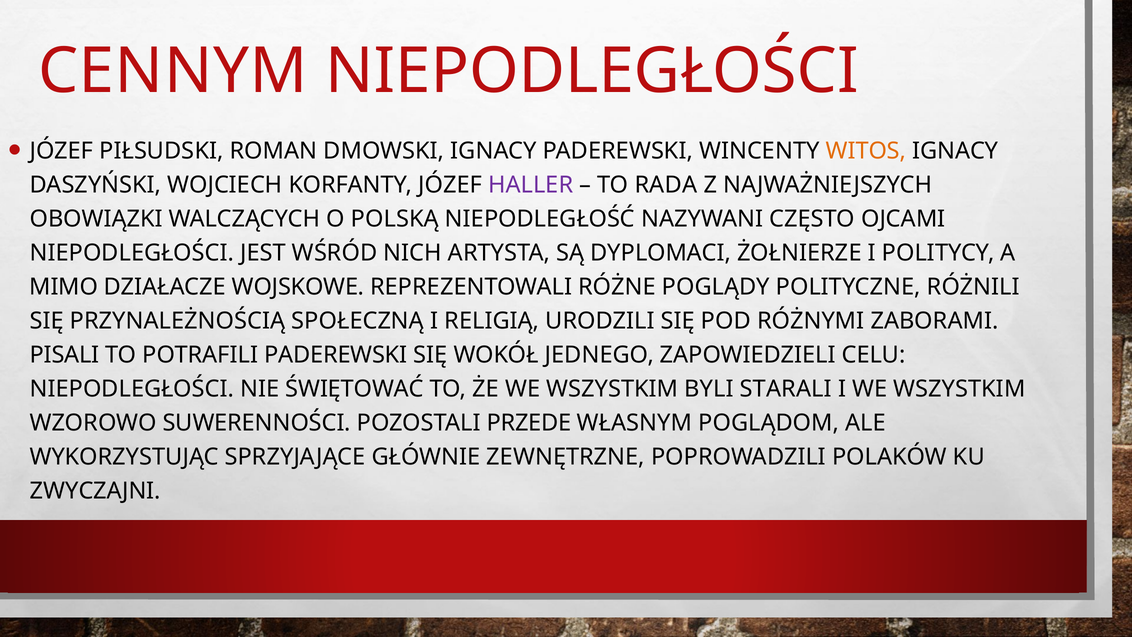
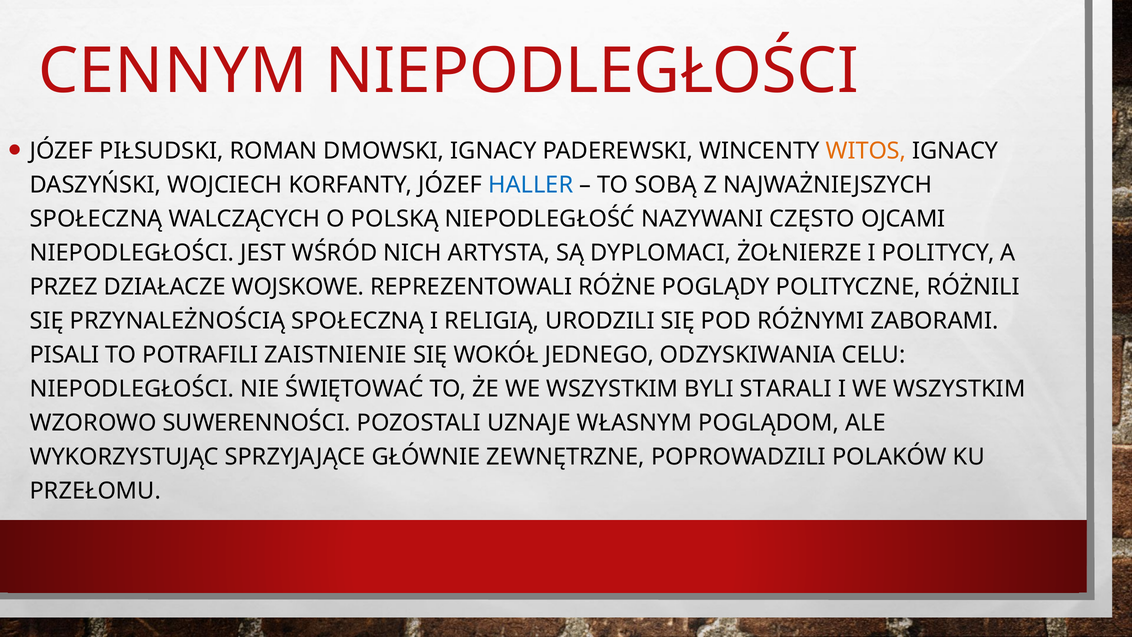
HALLER colour: purple -> blue
RADA: RADA -> SOBĄ
OBOWIĄZKI at (96, 219): OBOWIĄZKI -> SPOŁECZNĄ
MIMO: MIMO -> PRZEZ
POTRAFILI PADEREWSKI: PADEREWSKI -> ZAISTNIENIE
ZAPOWIEDZIELI: ZAPOWIEDZIELI -> ODZYSKIWANIA
PRZEDE: PRZEDE -> UZNAJE
ZWYCZAJNI: ZWYCZAJNI -> PRZEŁOMU
